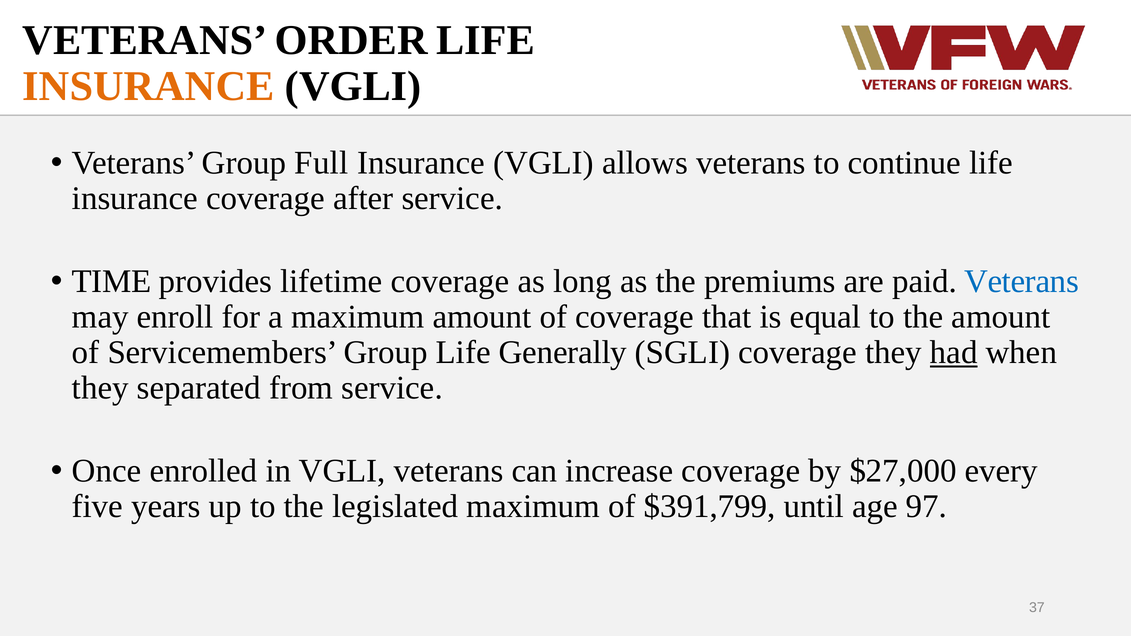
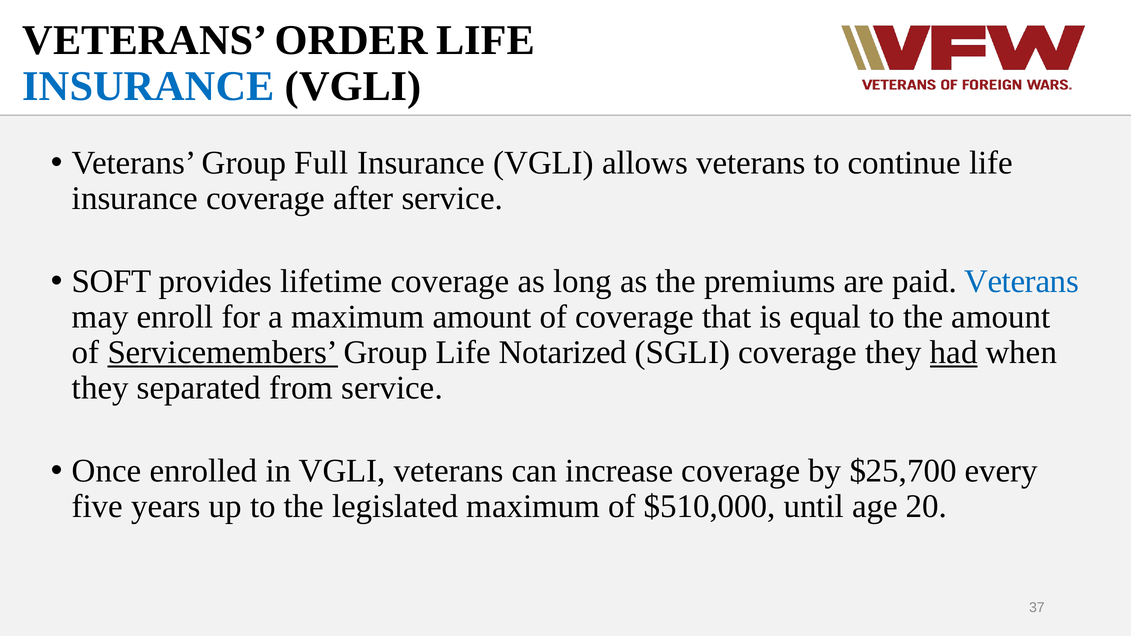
INSURANCE at (148, 86) colour: orange -> blue
TIME: TIME -> SOFT
Servicemembers underline: none -> present
Generally: Generally -> Notarized
$27,000: $27,000 -> $25,700
$391,799: $391,799 -> $510,000
97: 97 -> 20
